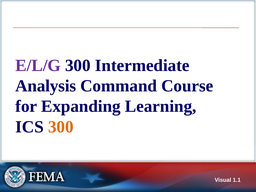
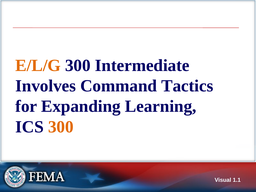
E/L/G colour: purple -> orange
Analysis: Analysis -> Involves
Course: Course -> Tactics
